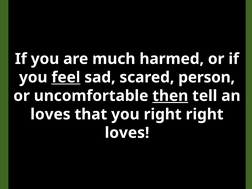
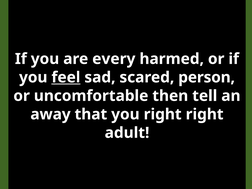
much: much -> every
then underline: present -> none
loves at (50, 114): loves -> away
loves at (127, 133): loves -> adult
